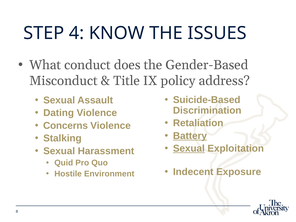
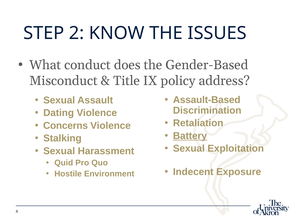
4: 4 -> 2
Suicide-Based: Suicide-Based -> Assault-Based
Sexual at (189, 149) underline: present -> none
